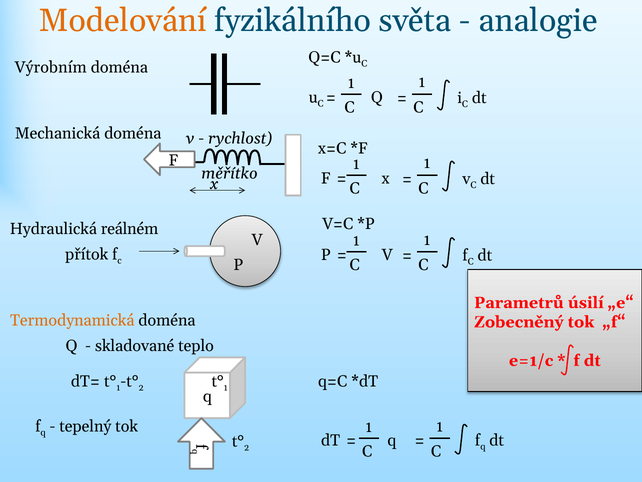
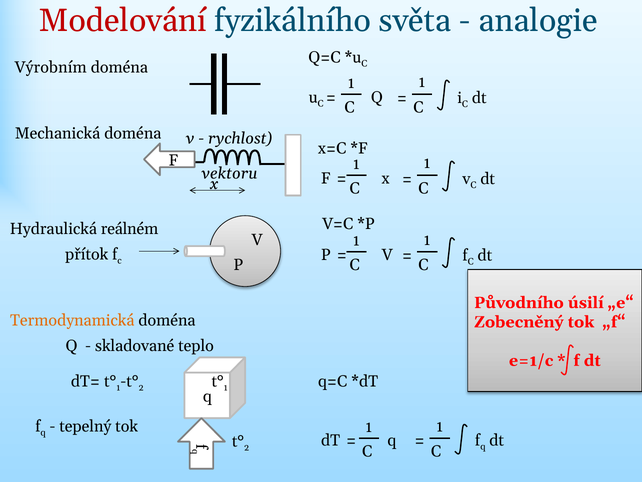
Modelování colour: orange -> red
měřítko: měřítko -> vektoru
Parametrů: Parametrů -> Původního
